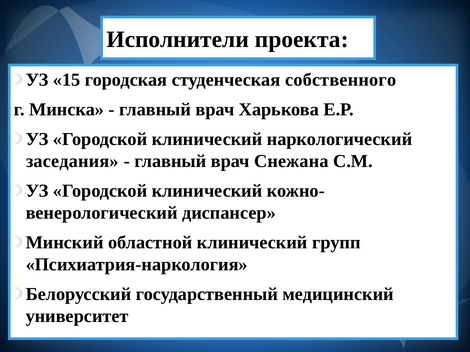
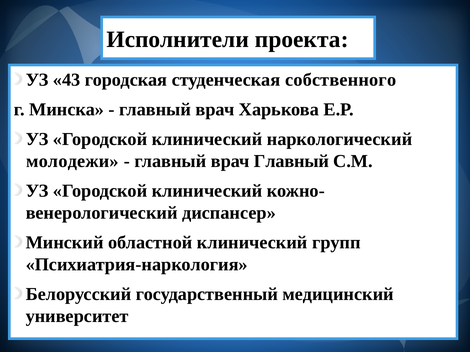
15: 15 -> 43
заседания: заседания -> молодежи
врач Снежана: Снежана -> Главный
